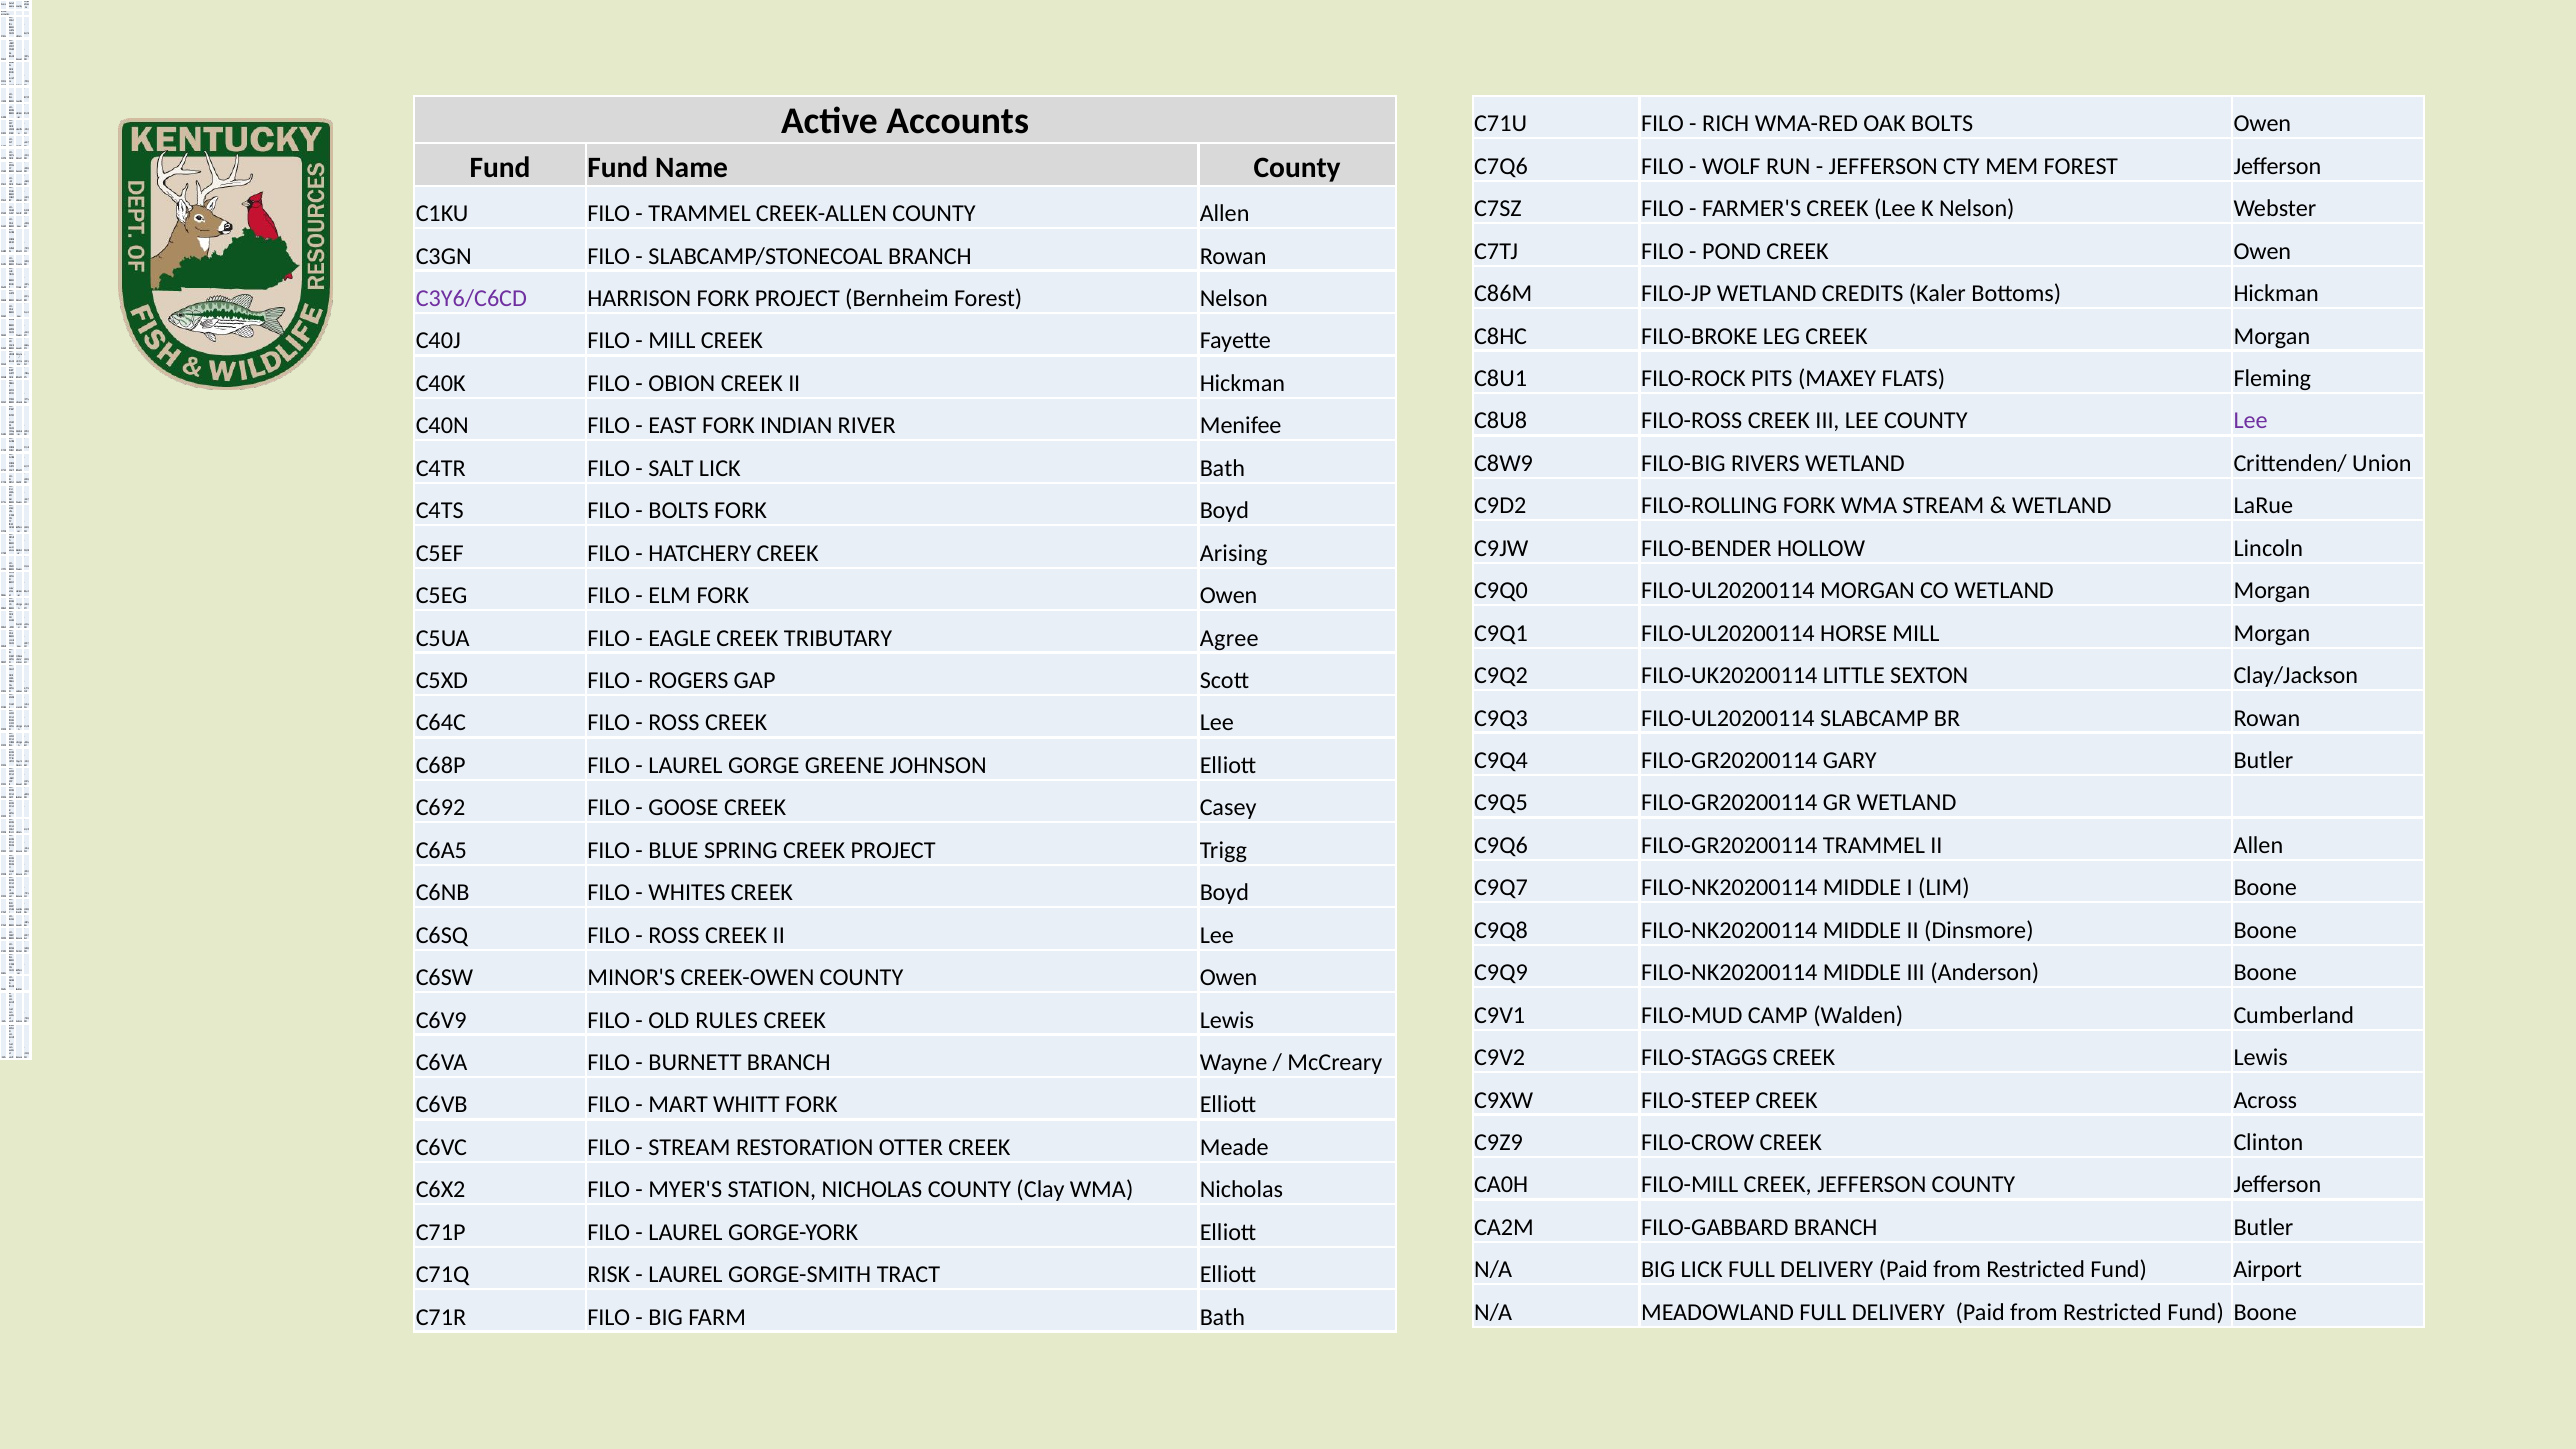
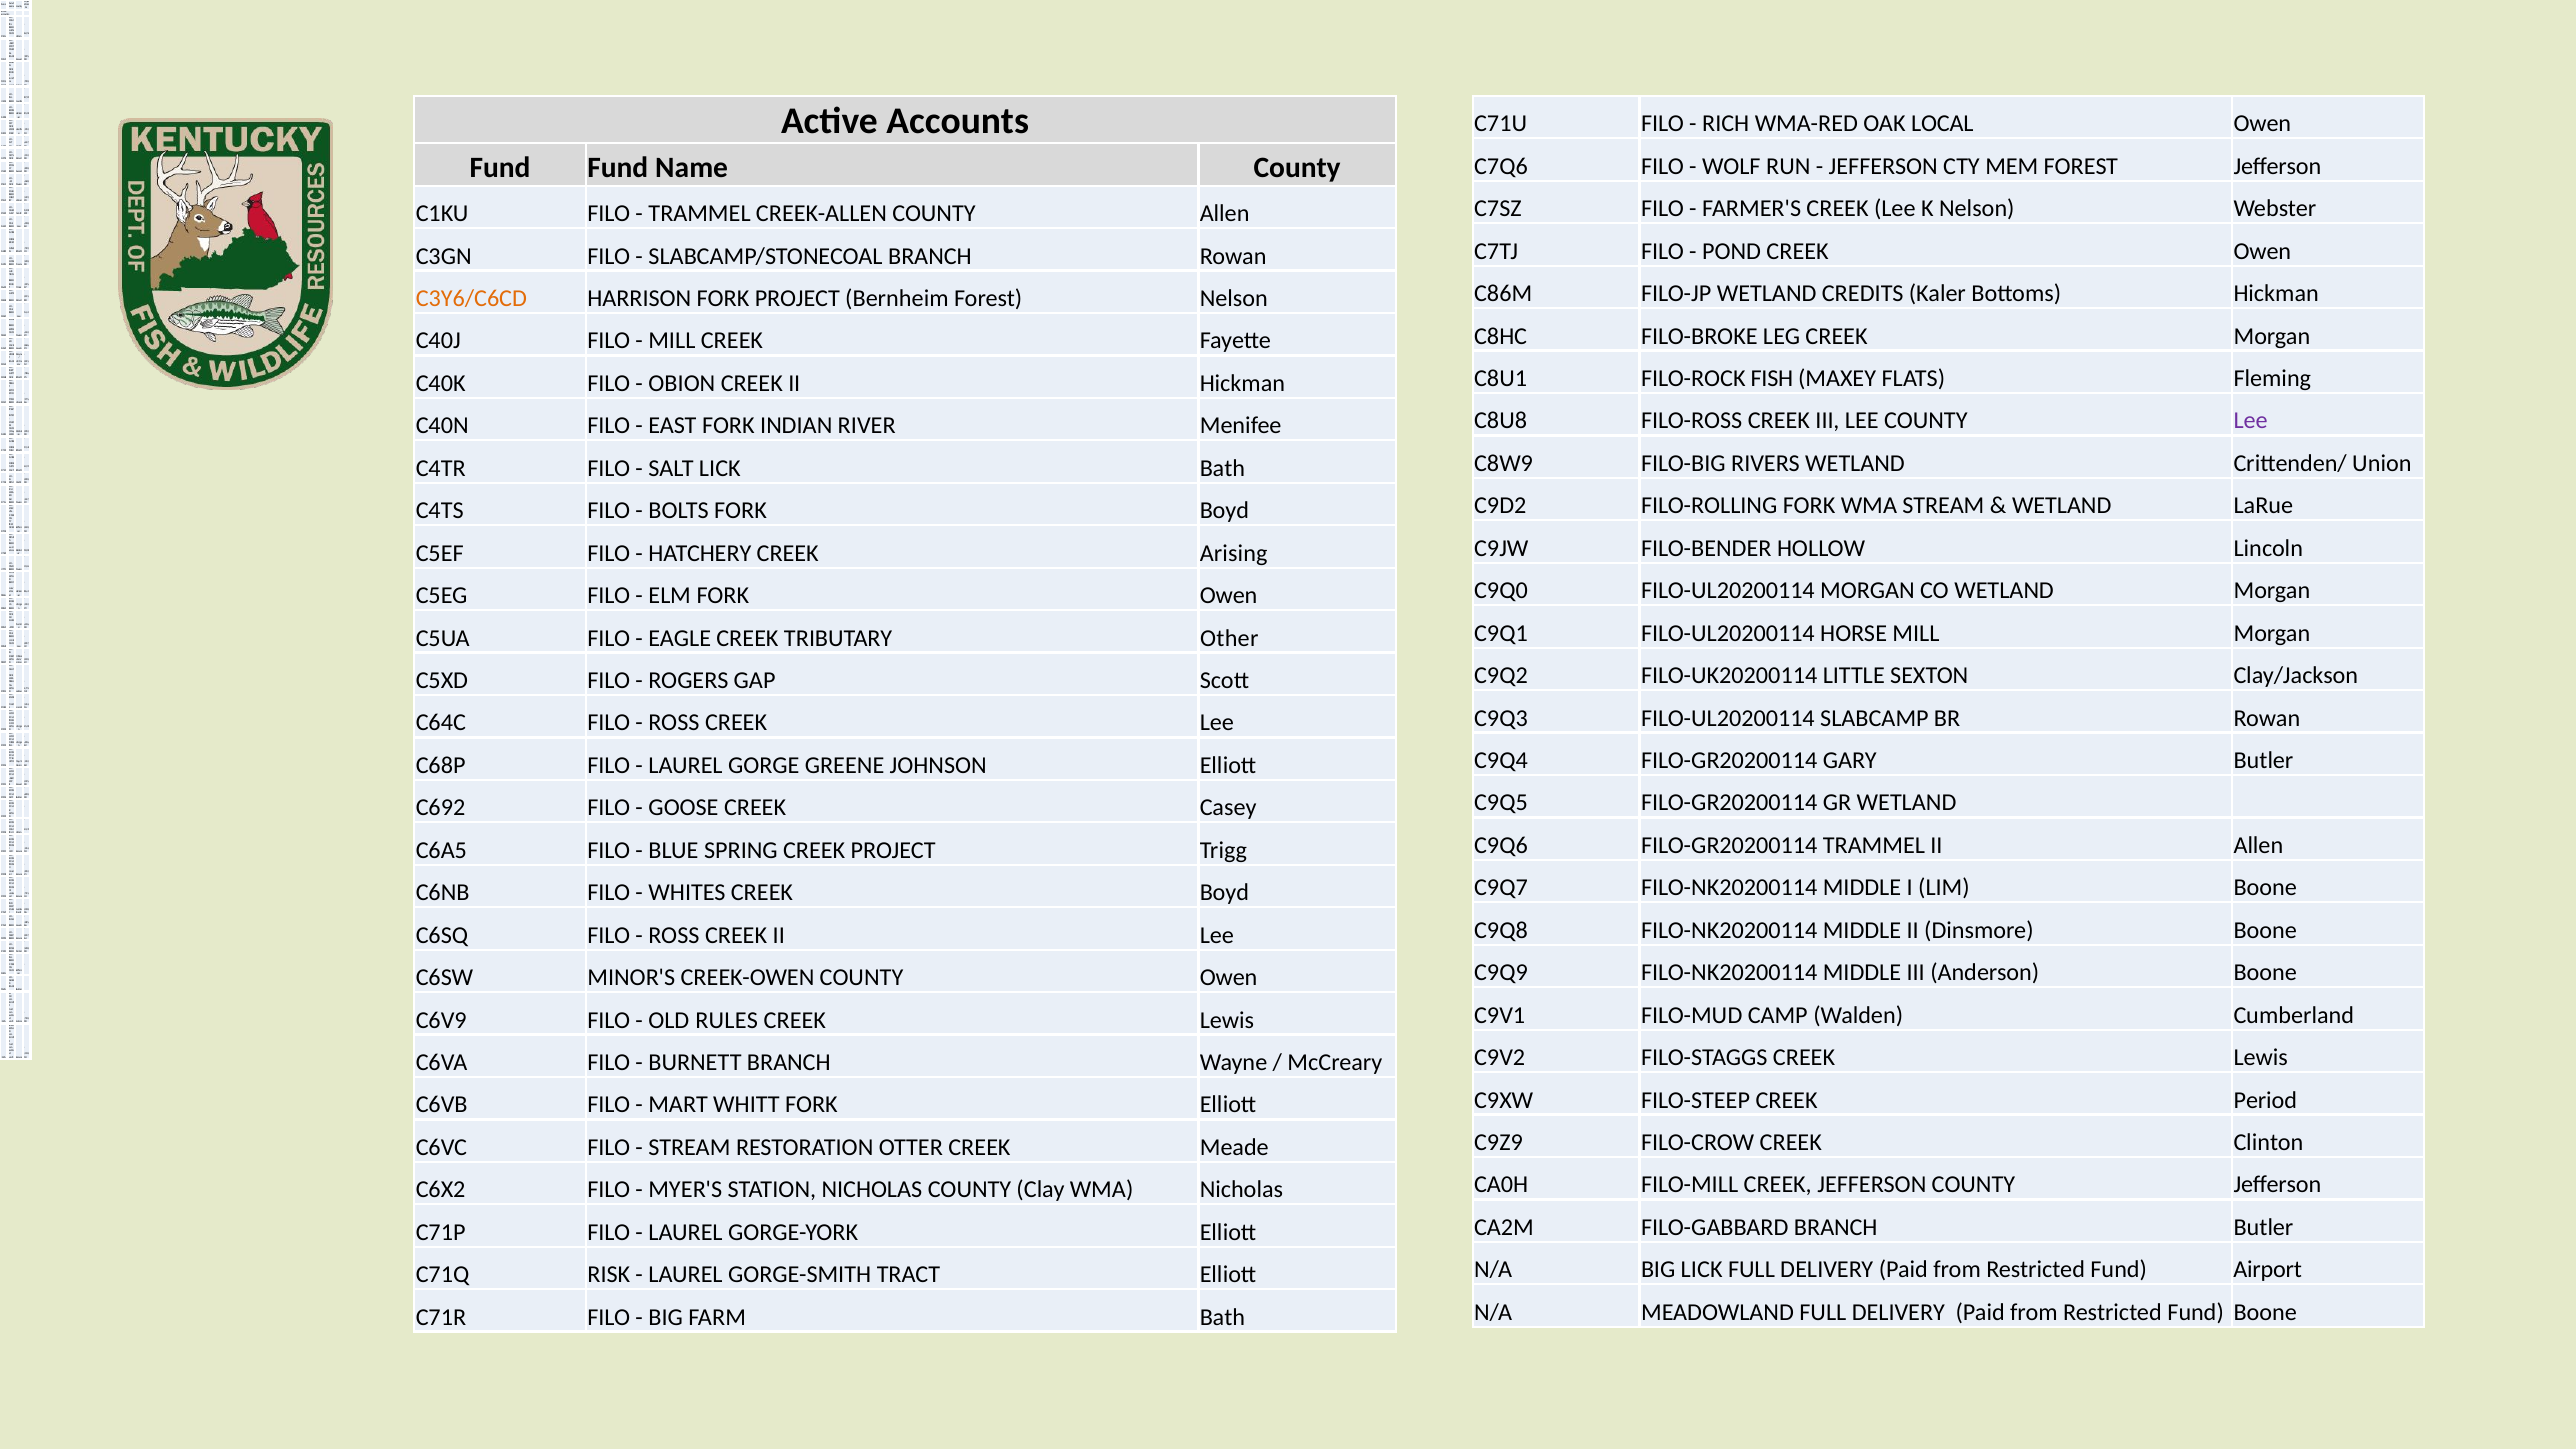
OAK BOLTS: BOLTS -> LOCAL
C3Y6/C6CD colour: purple -> orange
PITS: PITS -> FISH
Agree: Agree -> Other
Across: Across -> Period
